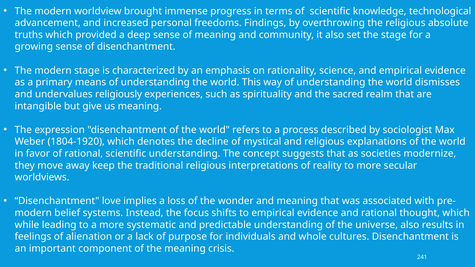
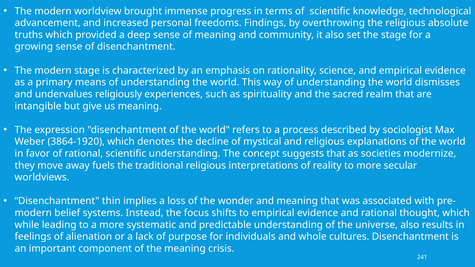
1804-1920: 1804-1920 -> 3864-1920
keep: keep -> fuels
love: love -> thin
